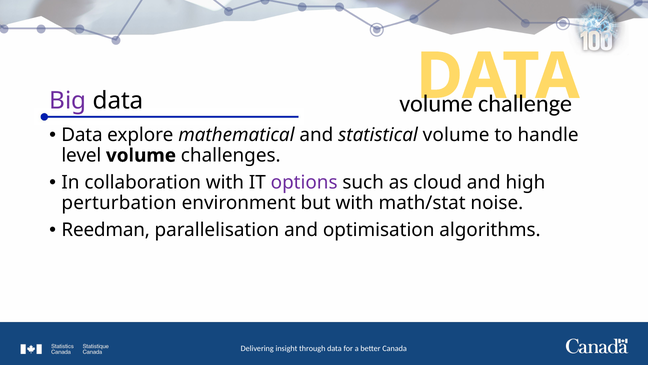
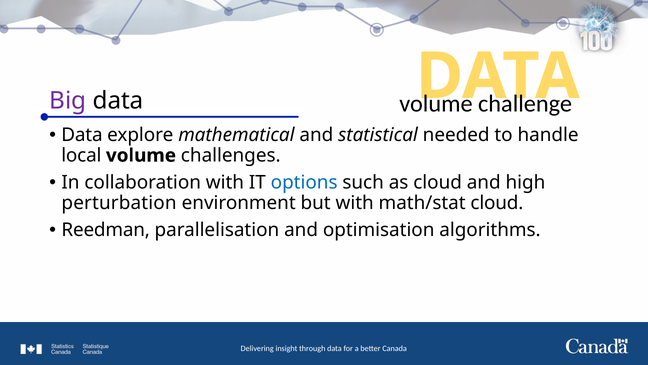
statistical volume: volume -> needed
level: level -> local
options colour: purple -> blue
math/stat noise: noise -> cloud
